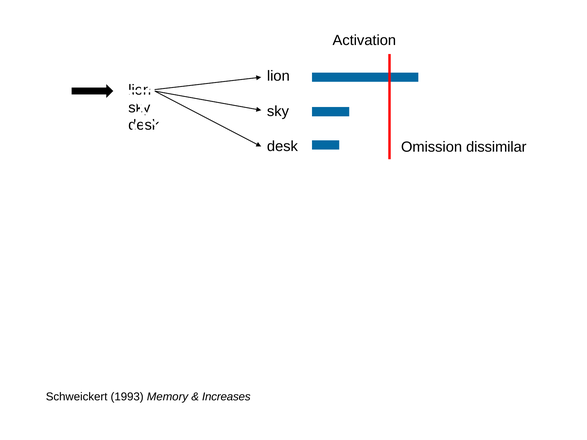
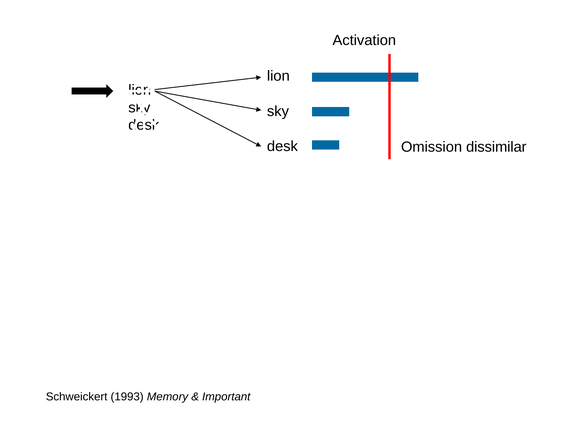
Increases: Increases -> Important
